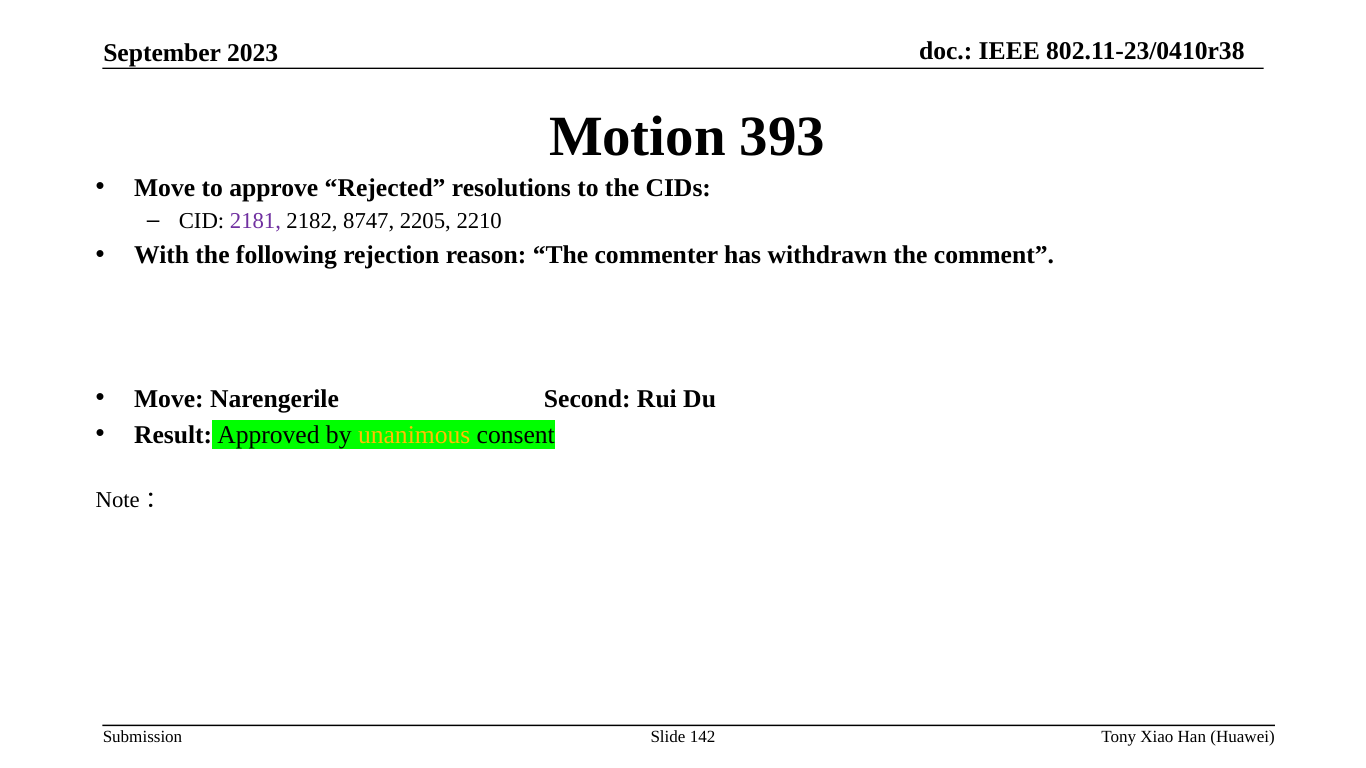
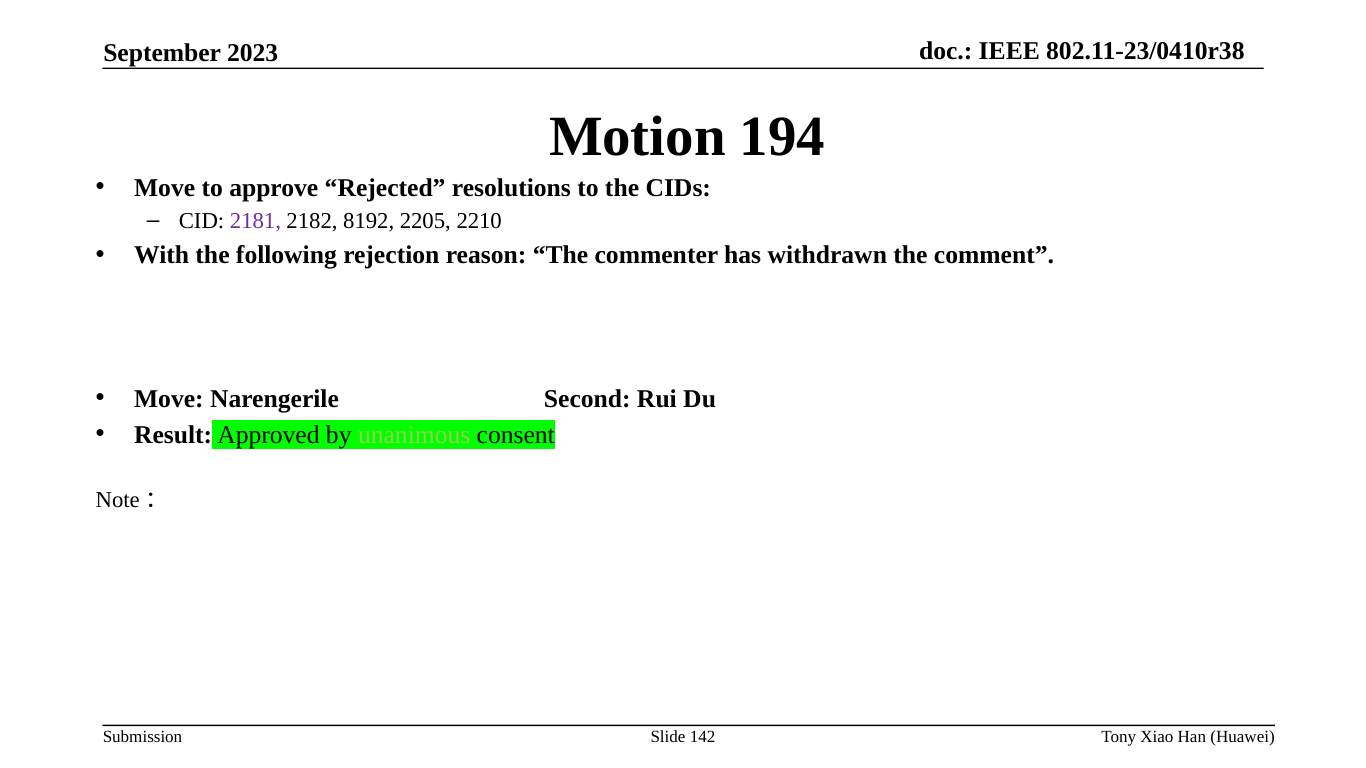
393: 393 -> 194
8747: 8747 -> 8192
unanimous colour: yellow -> light green
